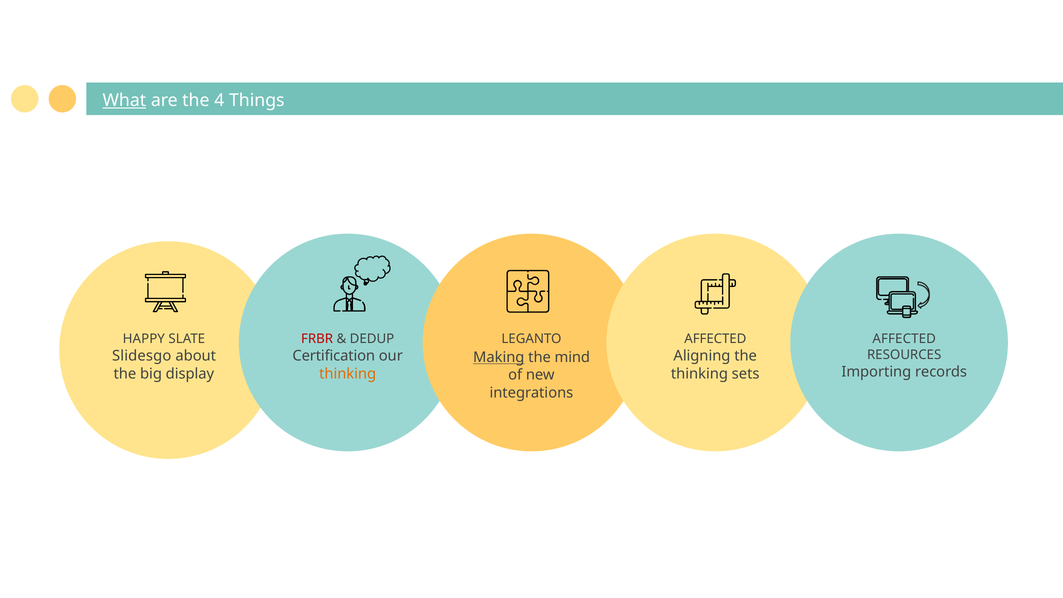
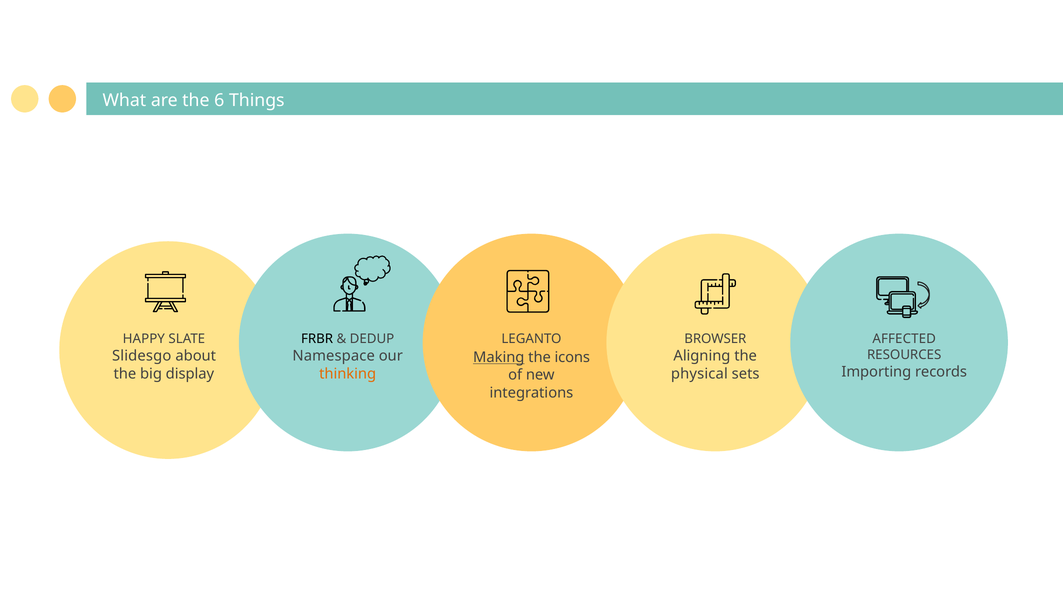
What underline: present -> none
4: 4 -> 6
FRBR colour: red -> black
AFFECTED at (715, 339): AFFECTED -> BROWSER
Certification: Certification -> Namespace
mind: mind -> icons
thinking at (699, 374): thinking -> physical
